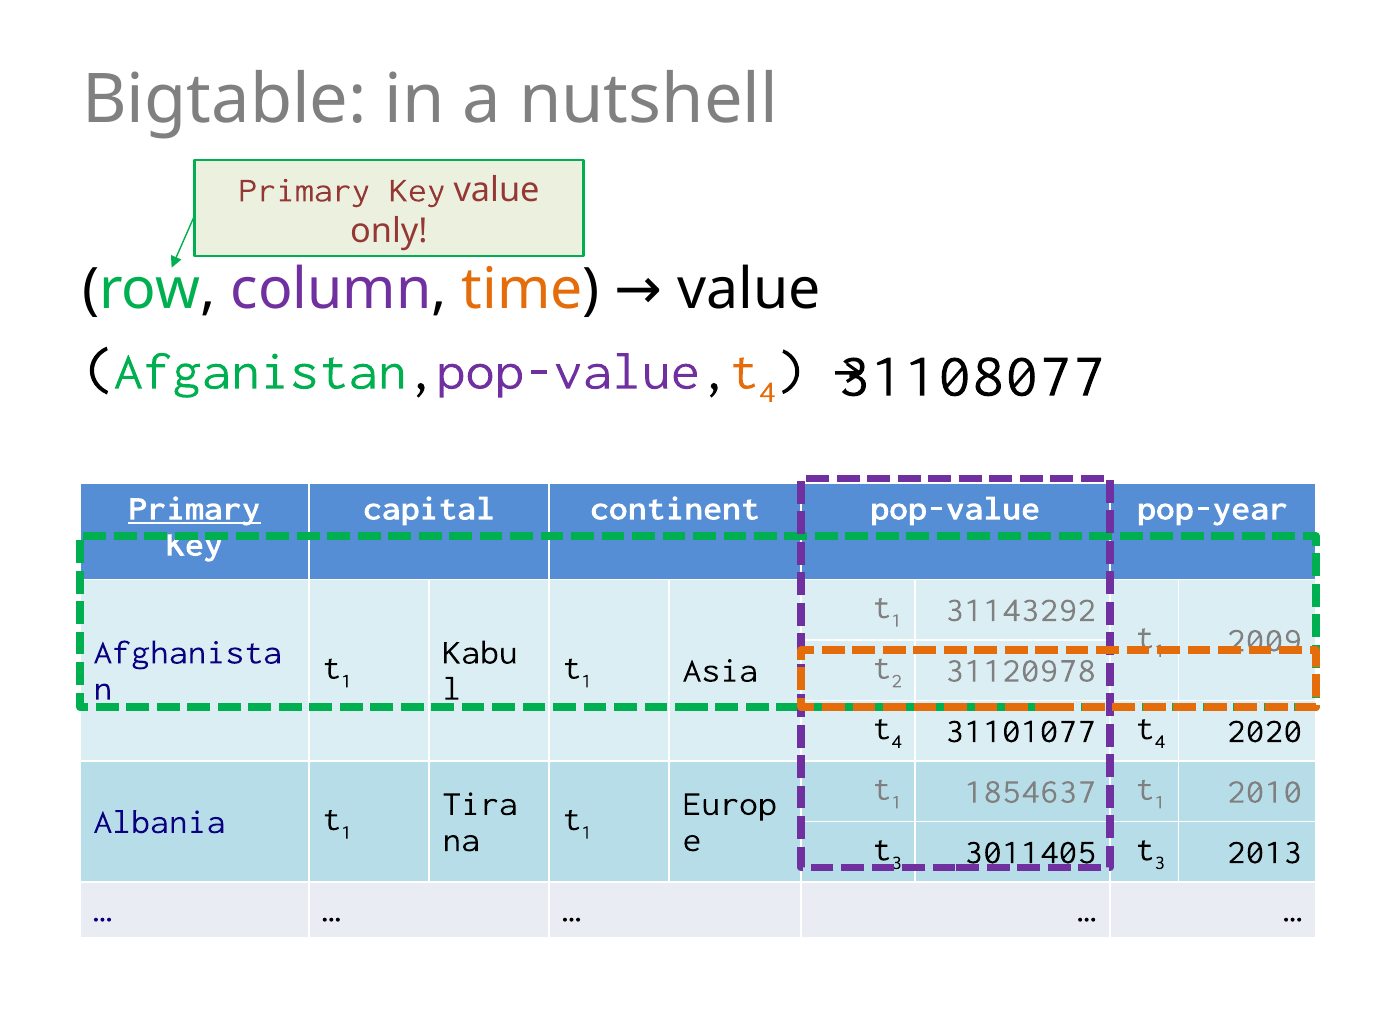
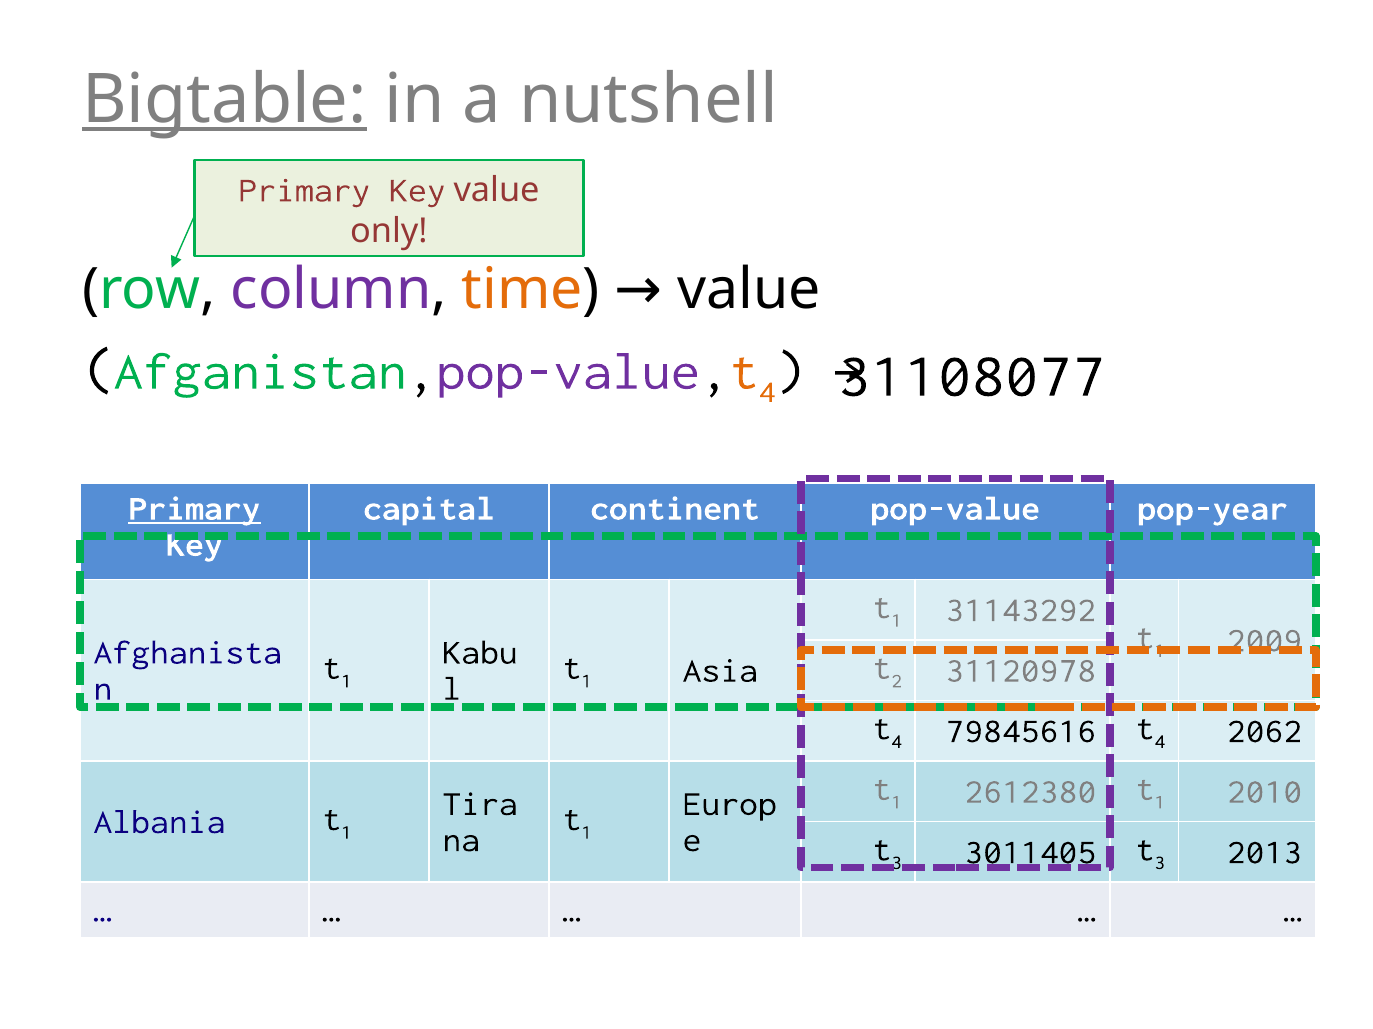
Bigtable underline: none -> present
31101077: 31101077 -> 79845616
2020: 2020 -> 2062
1854637: 1854637 -> 2612380
